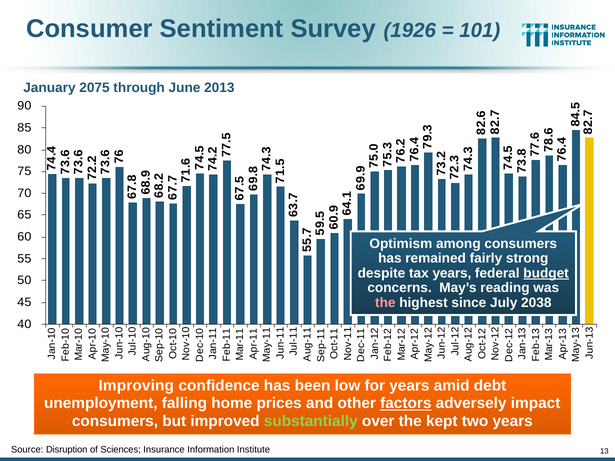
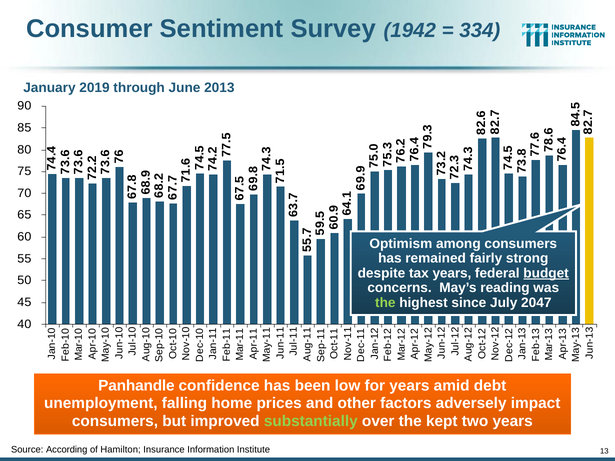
1926: 1926 -> 1942
101: 101 -> 334
2075: 2075 -> 2019
the at (385, 303) colour: pink -> light green
2038: 2038 -> 2047
Improving: Improving -> Panhandle
factors underline: present -> none
Disruption: Disruption -> According
Sciences: Sciences -> Hamilton
